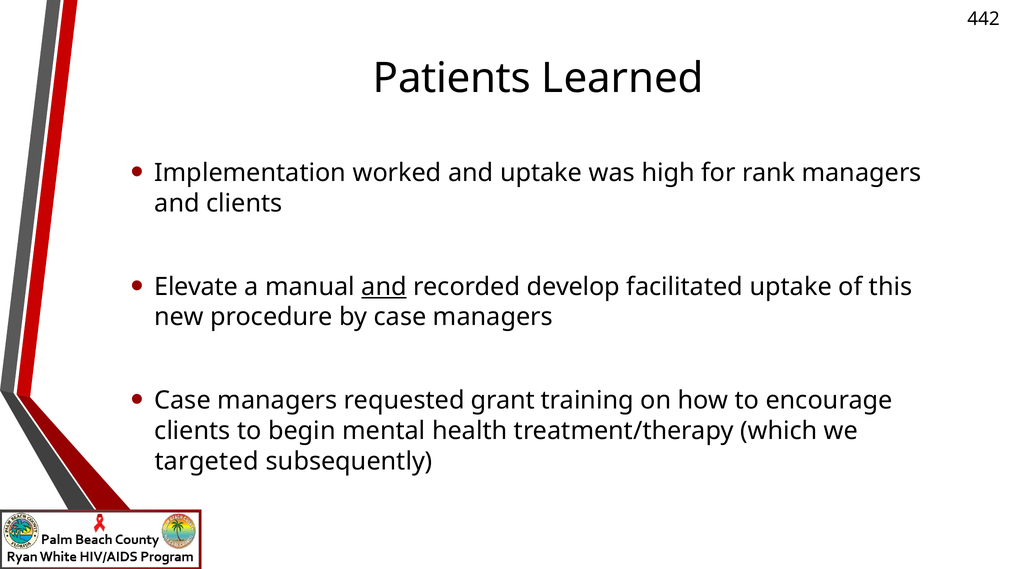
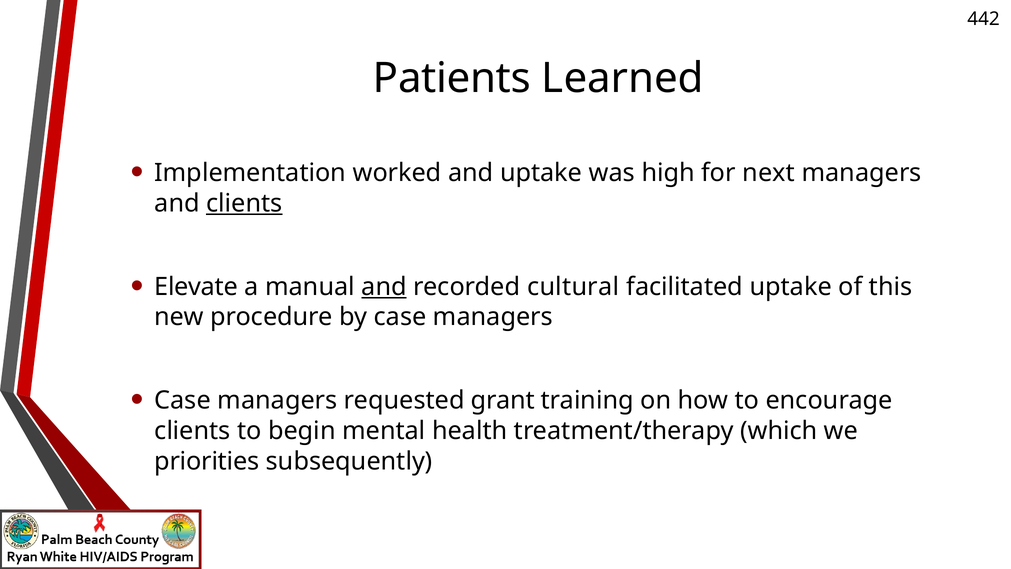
rank: rank -> next
clients at (244, 203) underline: none -> present
develop: develop -> cultural
targeted: targeted -> priorities
